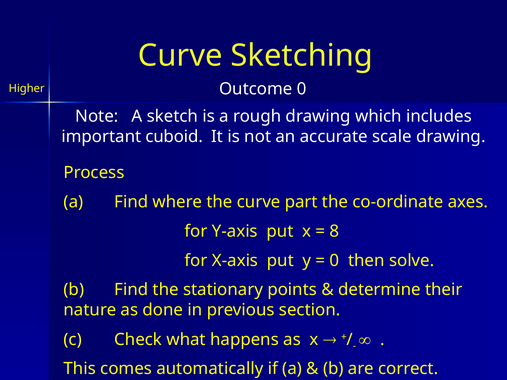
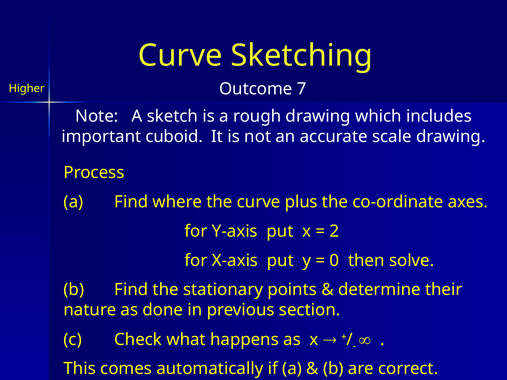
Outcome 0: 0 -> 7
part: part -> plus
8: 8 -> 2
